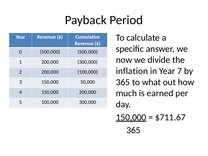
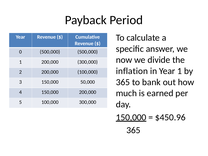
Year 7: 7 -> 1
what: what -> bank
$711.67: $711.67 -> $450.96
